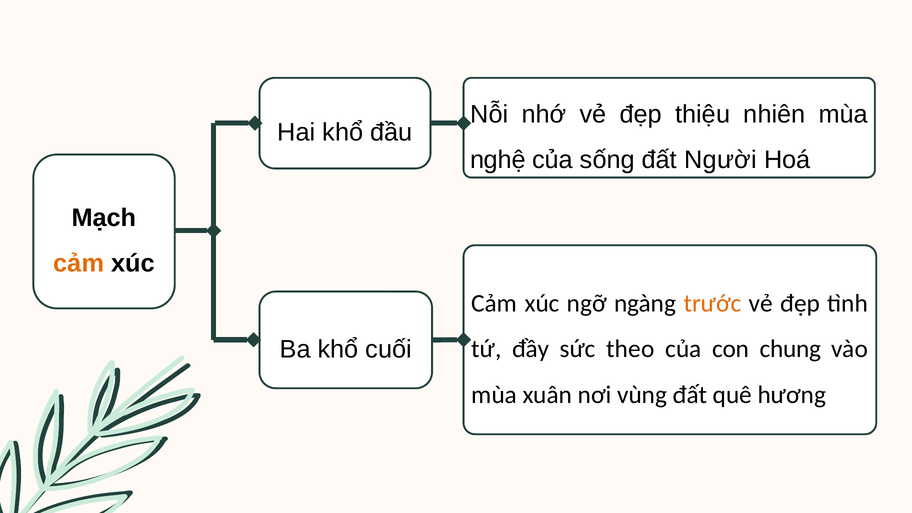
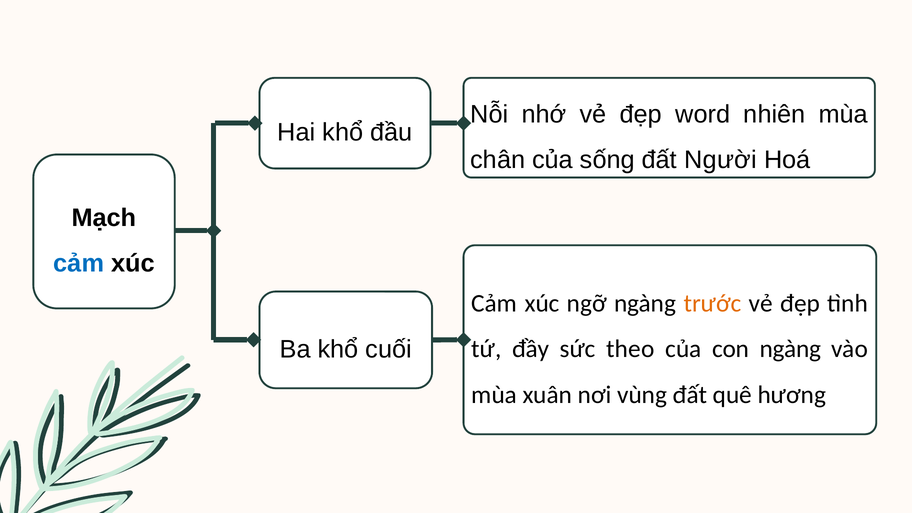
thiệu: thiệu -> word
nghệ: nghệ -> chân
cảm at (79, 264) colour: orange -> blue
con chung: chung -> ngàng
